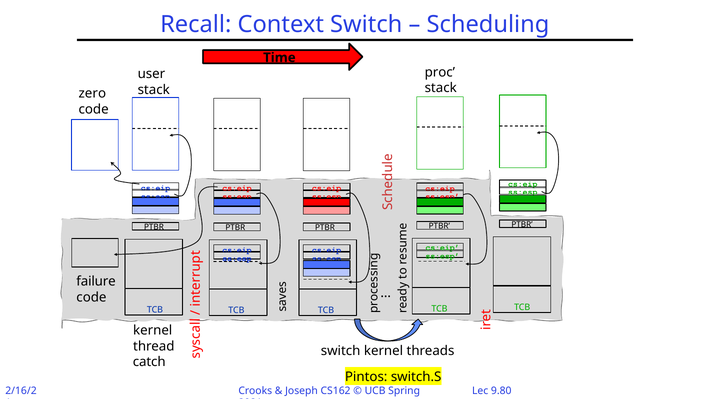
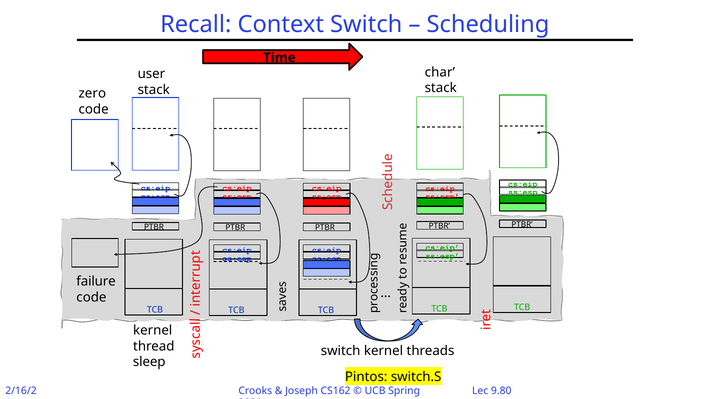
proc: proc -> char
catch: catch -> sleep
